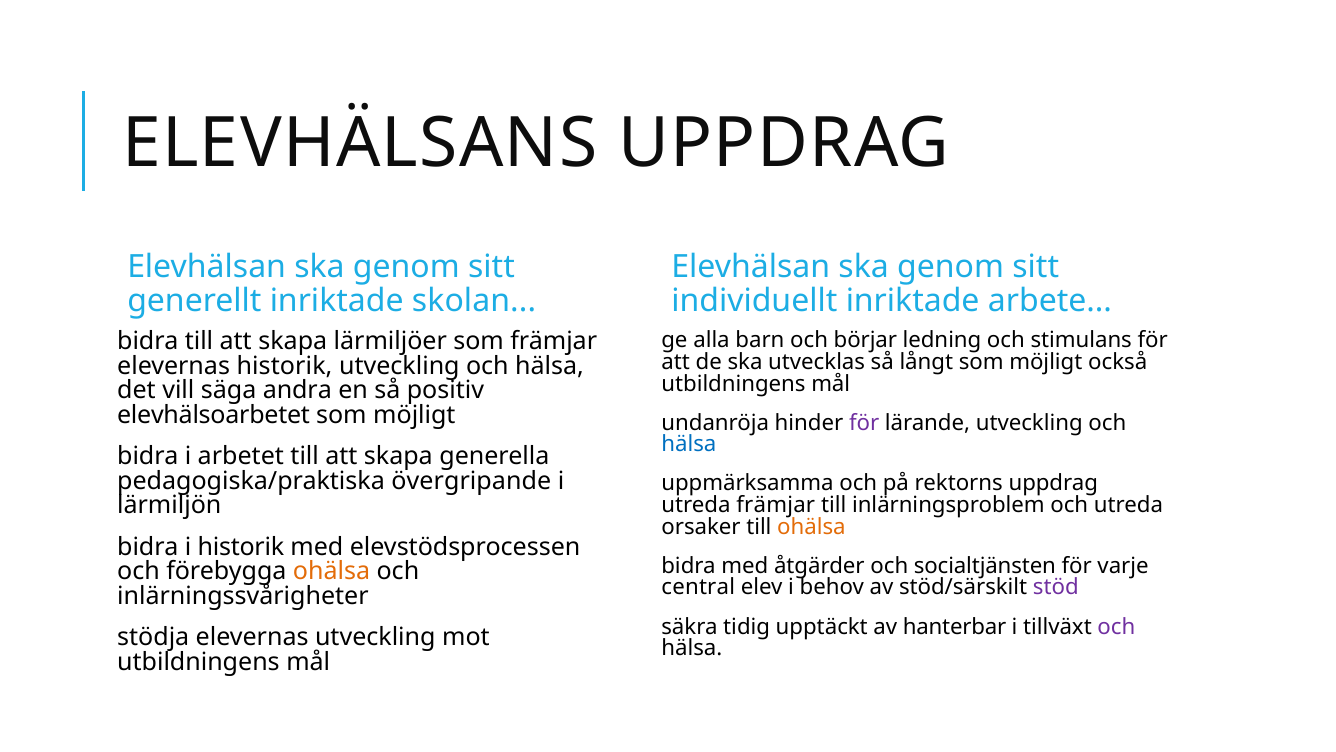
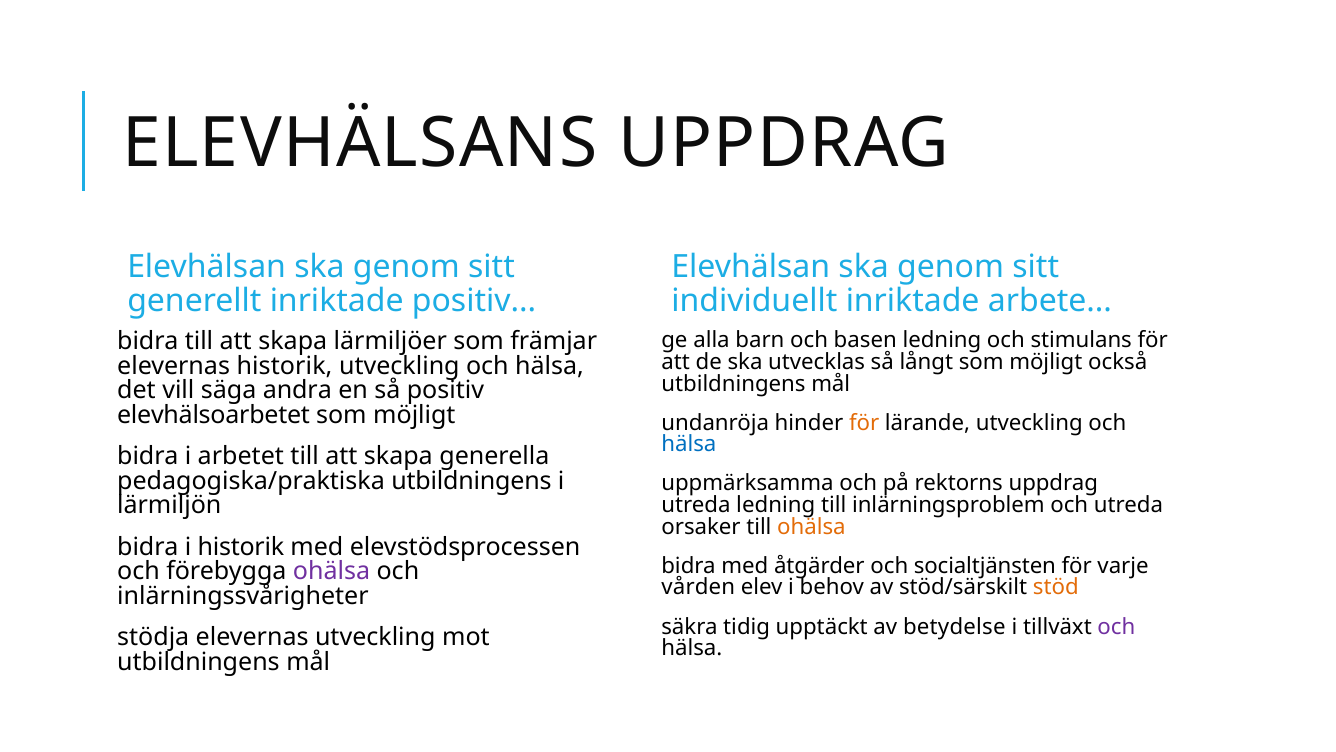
inriktade skolan: skolan -> positiv
börjar: börjar -> basen
för at (864, 423) colour: purple -> orange
pedagogiska/praktiska övergripande: övergripande -> utbildningens
utreda främjar: främjar -> ledning
ohälsa at (332, 571) colour: orange -> purple
central: central -> vården
stöd colour: purple -> orange
hanterbar: hanterbar -> betydelse
